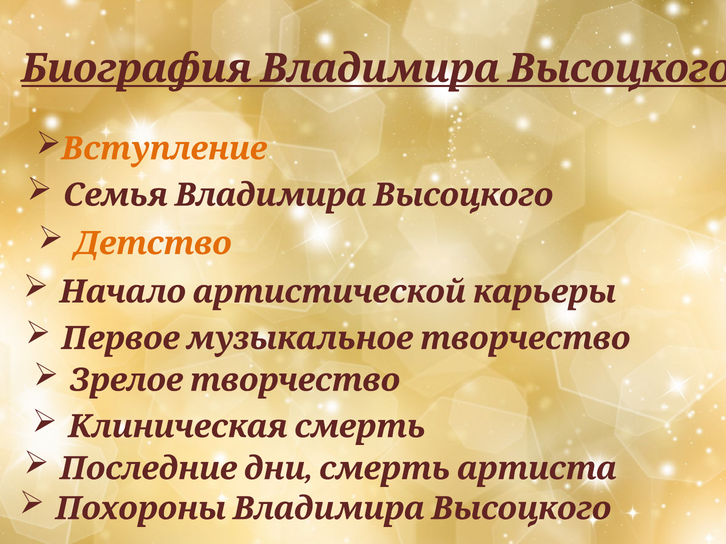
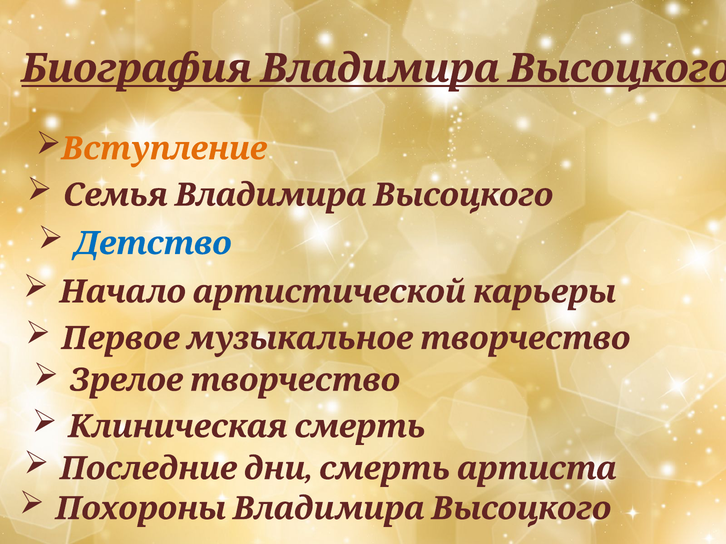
Детство colour: orange -> blue
